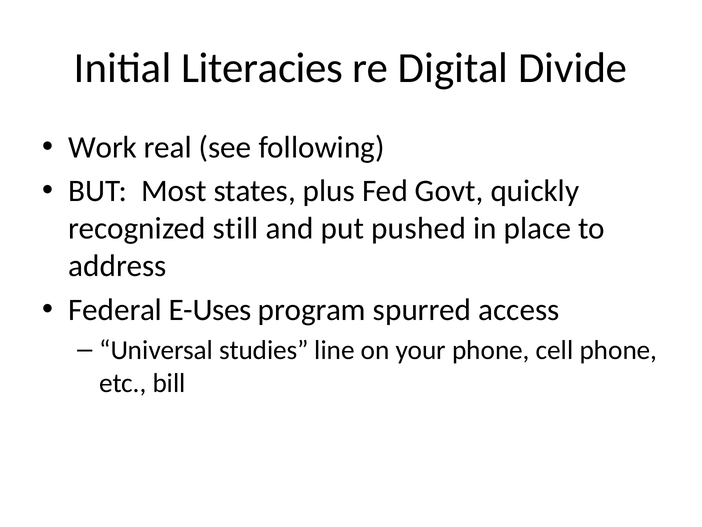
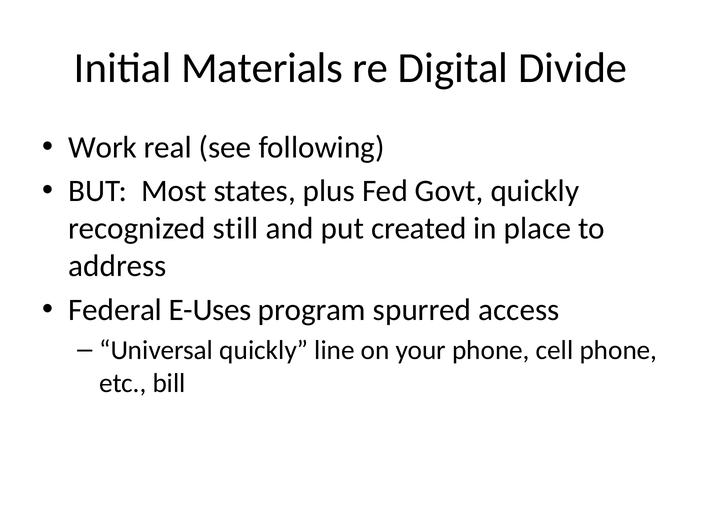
Literacies: Literacies -> Materials
pushed: pushed -> created
Universal studies: studies -> quickly
